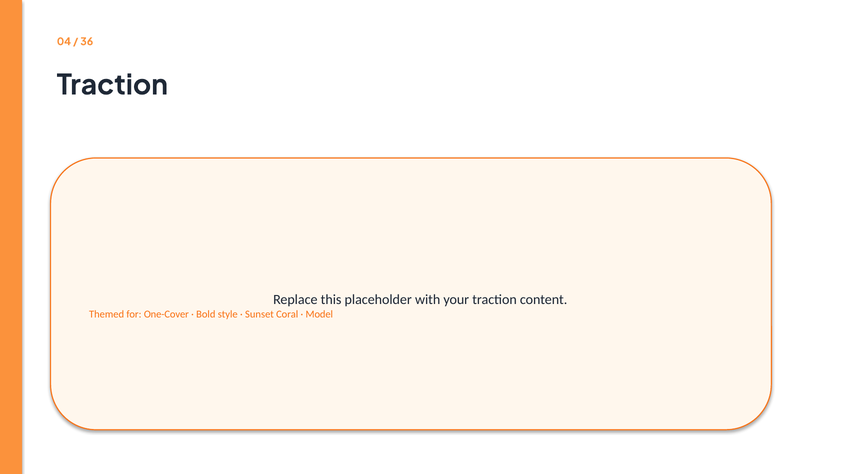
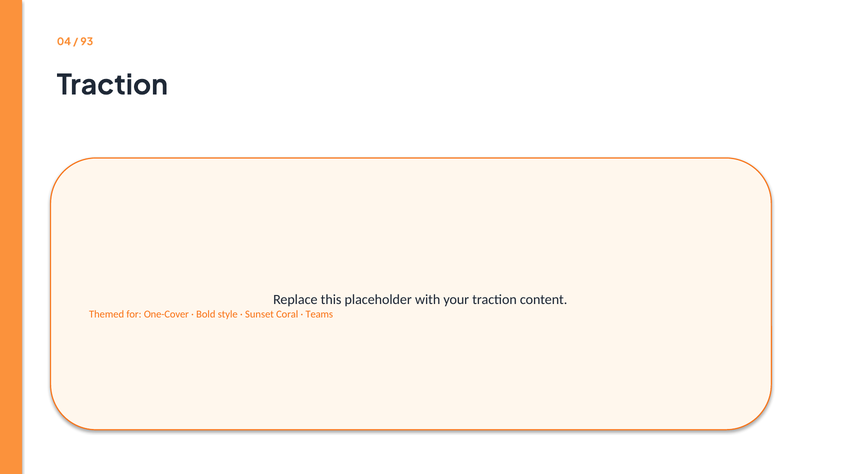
36: 36 -> 93
Model: Model -> Teams
